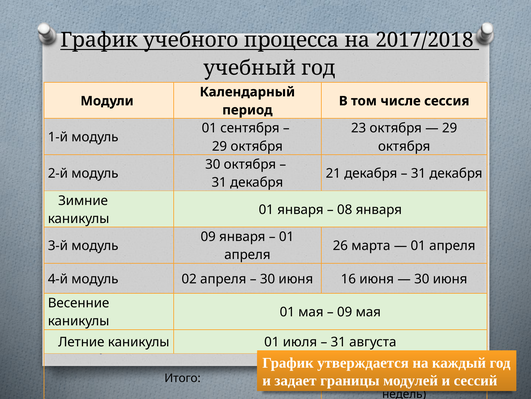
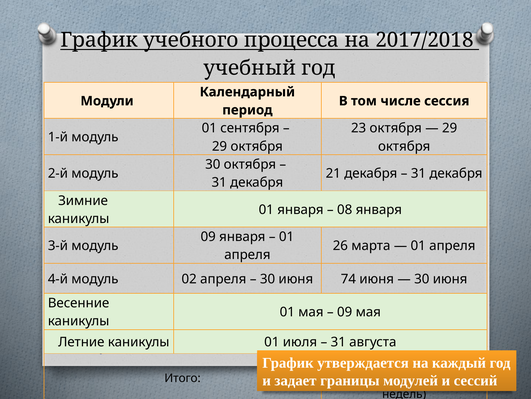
16: 16 -> 74
